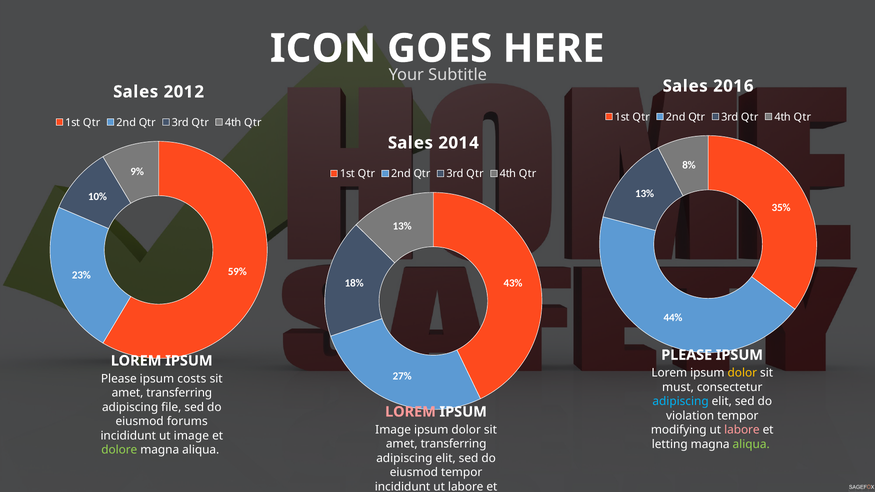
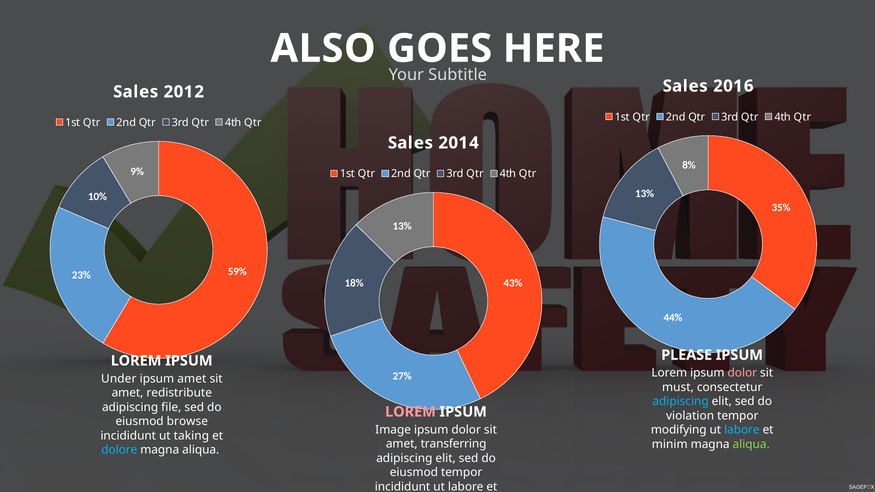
ICON: ICON -> ALSO
dolor at (742, 373) colour: yellow -> pink
Please at (119, 379): Please -> Under
ipsum costs: costs -> amet
transferring at (179, 393): transferring -> redistribute
forums: forums -> browse
labore at (742, 430) colour: pink -> light blue
ut image: image -> taking
letting: letting -> minim
dolore at (119, 450) colour: light green -> light blue
